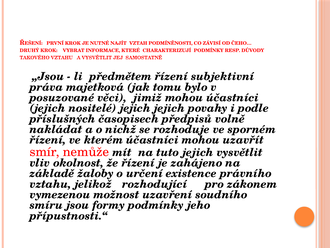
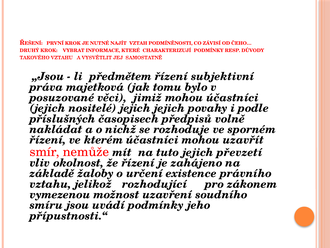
jejich vysvětlit: vysvětlit -> převzetí
formy: formy -> uvádí
